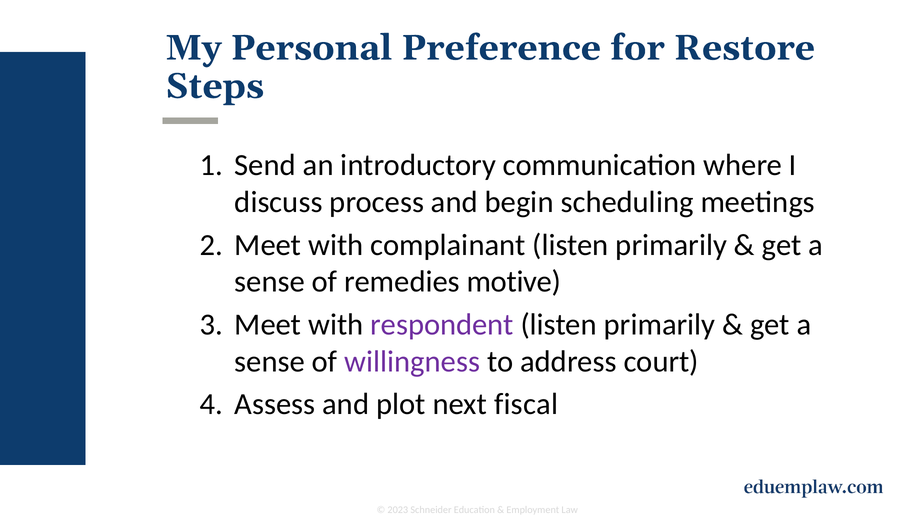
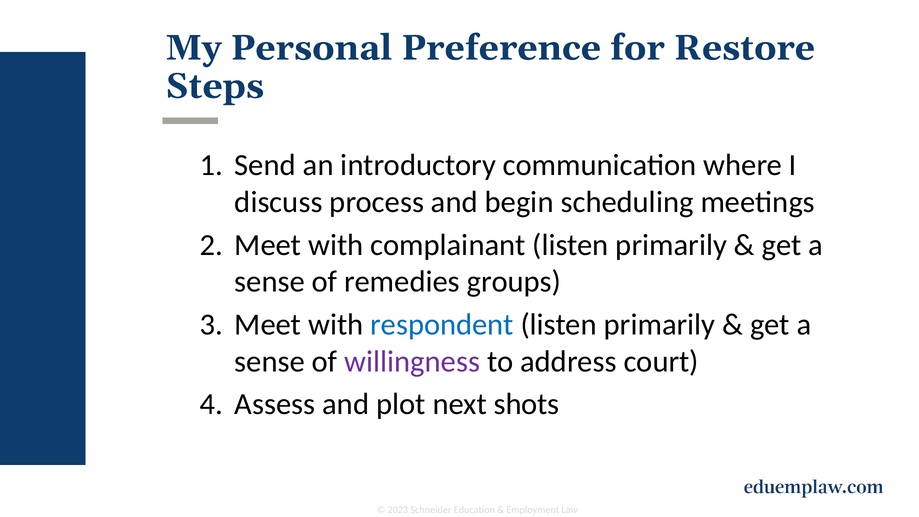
motive: motive -> groups
respondent colour: purple -> blue
fiscal: fiscal -> shots
